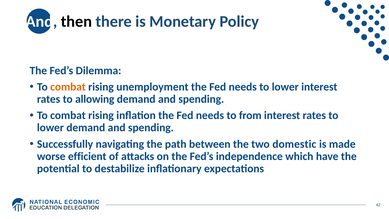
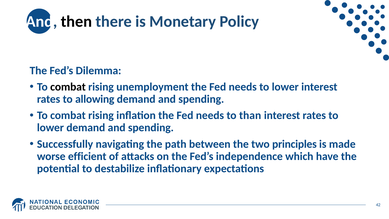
combat at (68, 87) colour: orange -> black
from: from -> than
domestic: domestic -> principles
